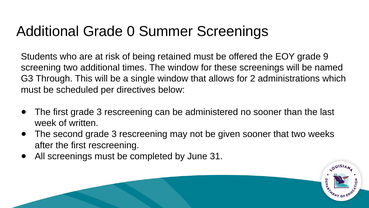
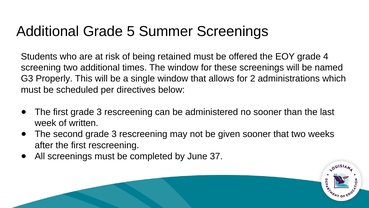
0: 0 -> 5
9: 9 -> 4
Through: Through -> Properly
31: 31 -> 37
